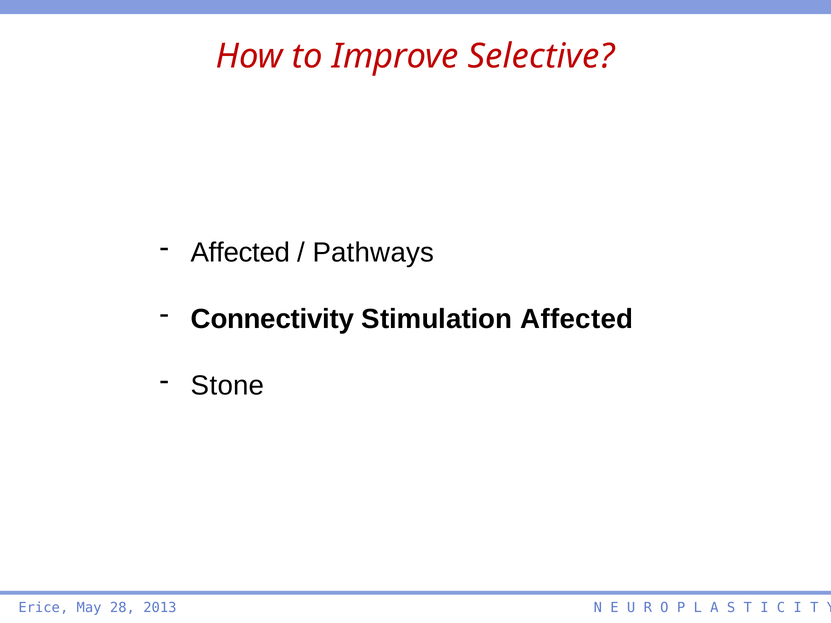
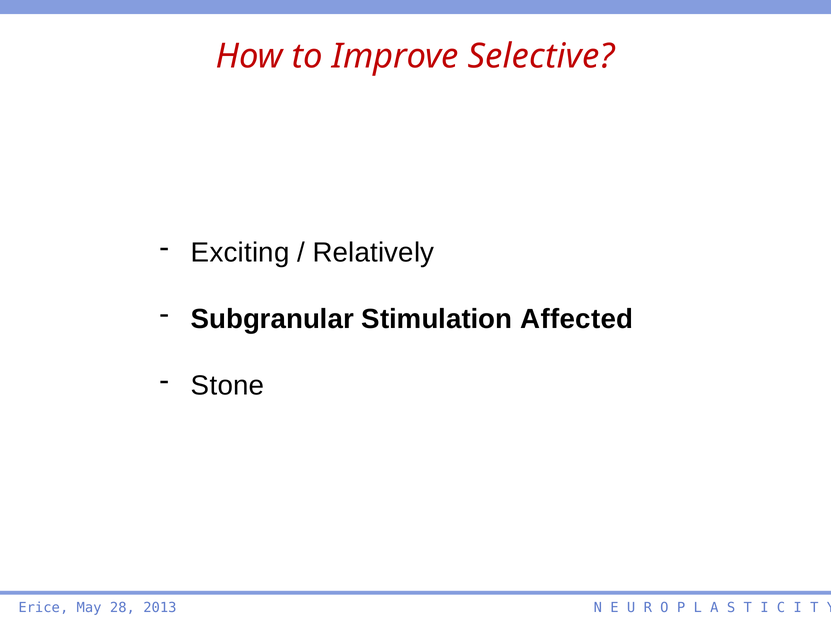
Affected at (240, 253): Affected -> Exciting
Pathways: Pathways -> Relatively
Connectivity: Connectivity -> Subgranular
